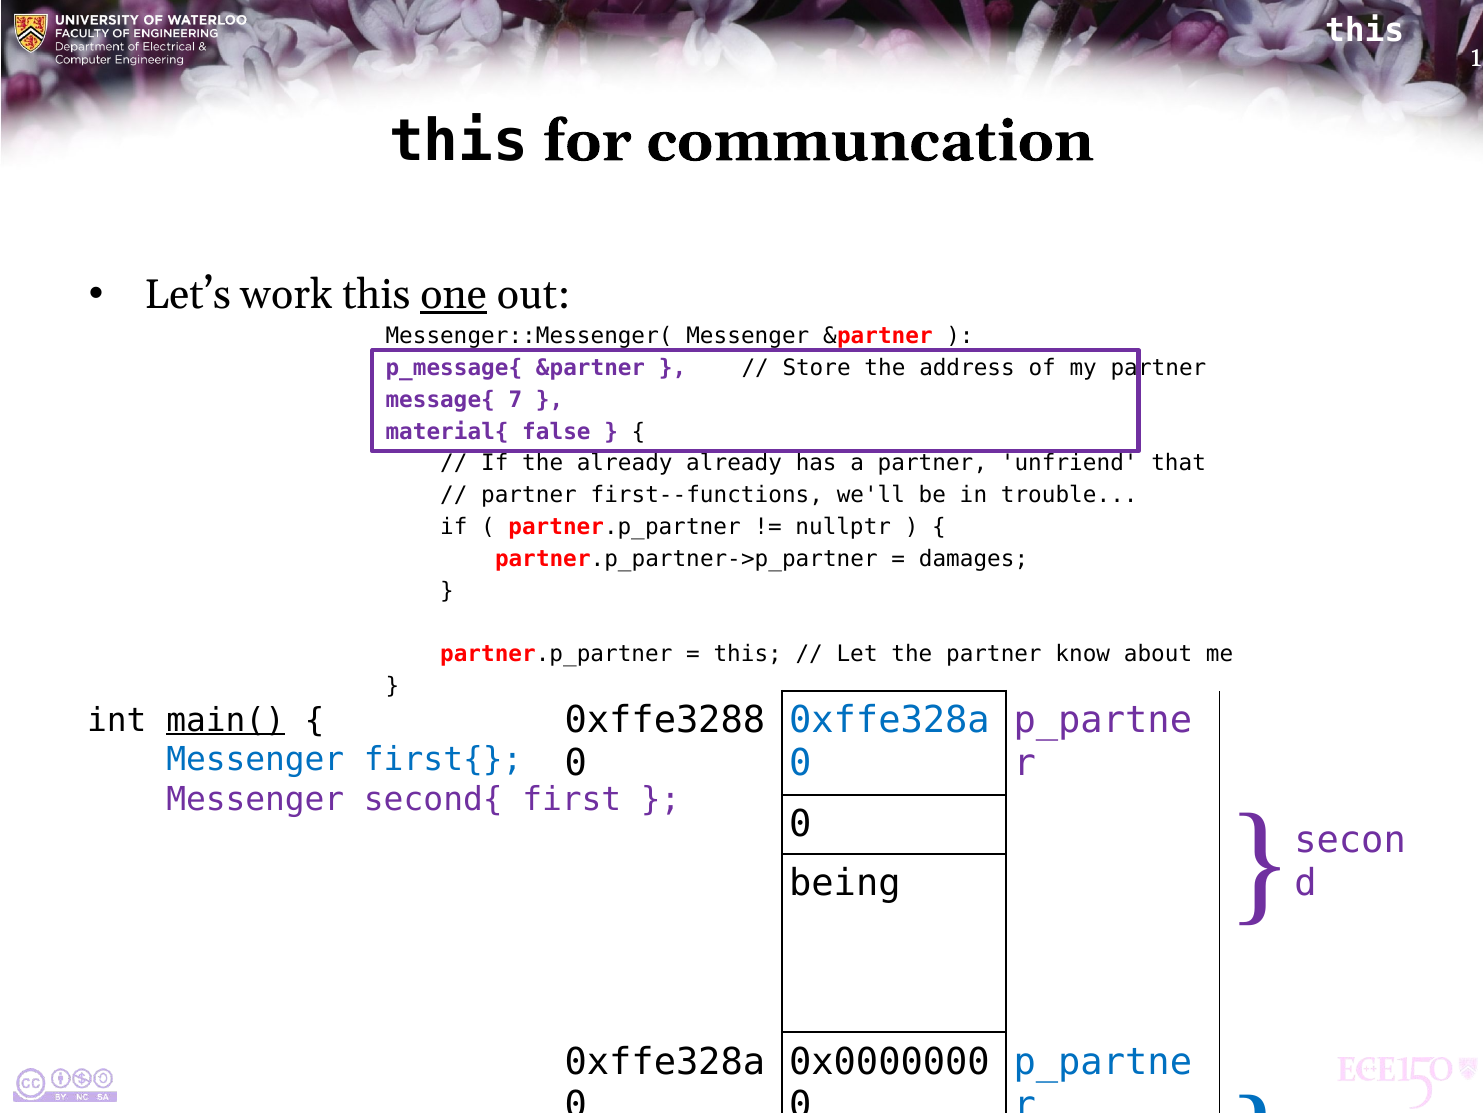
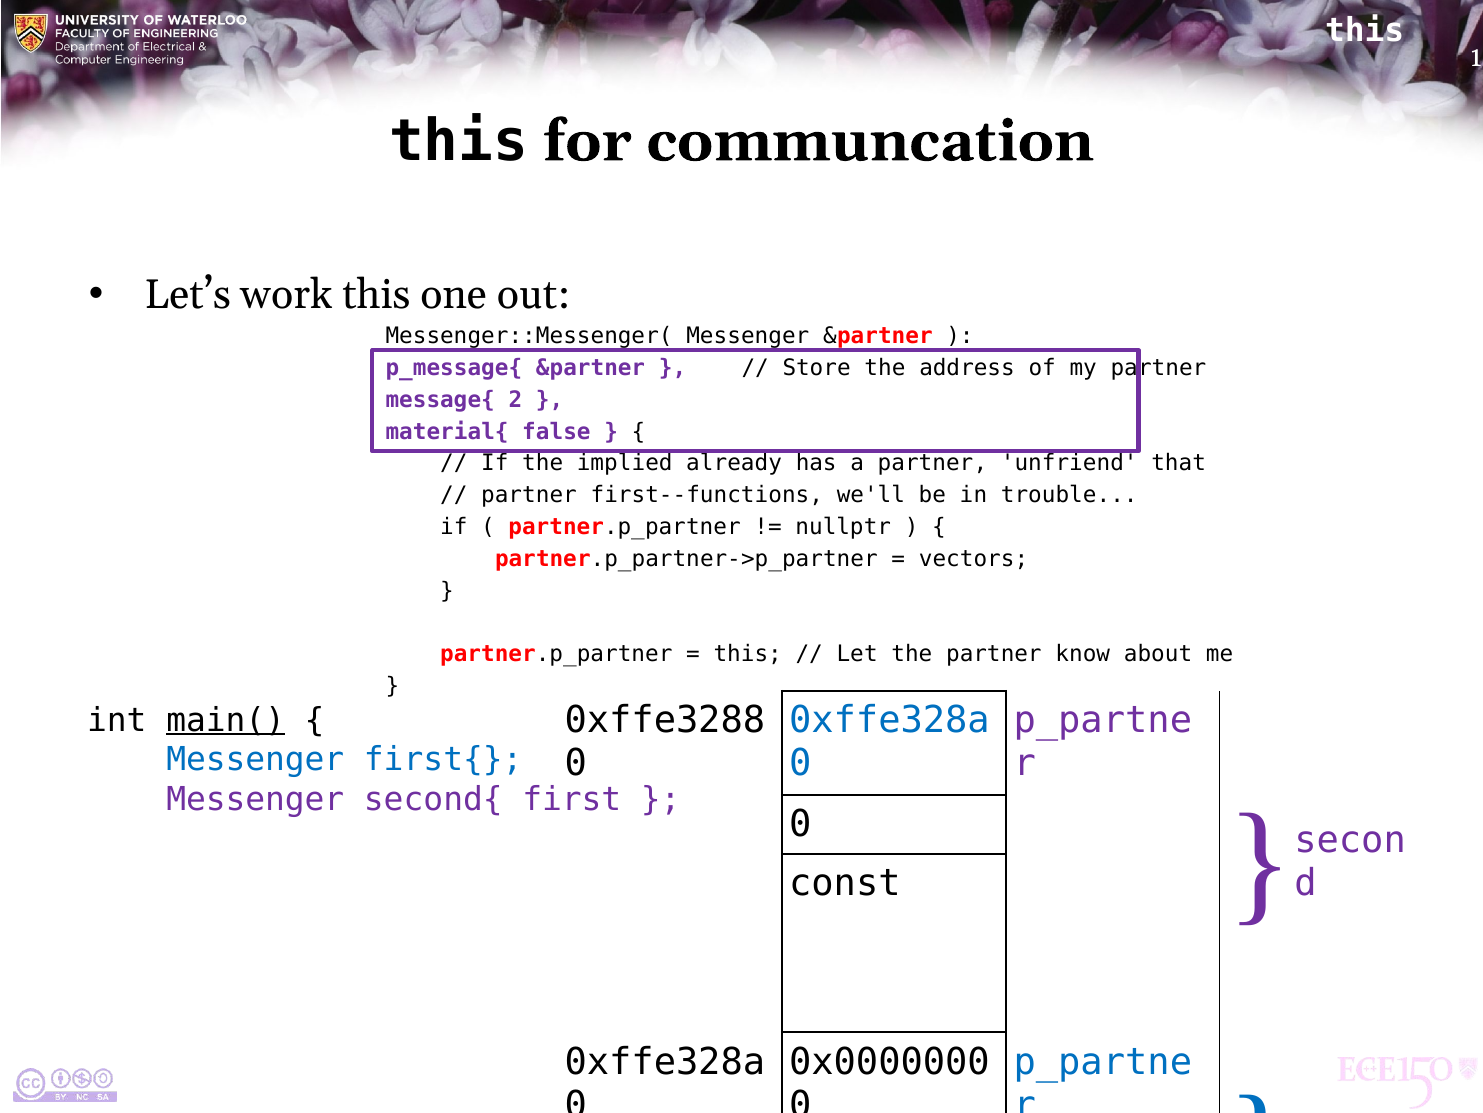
one underline: present -> none
7: 7 -> 2
the already: already -> implied
damages: damages -> vectors
being: being -> const
